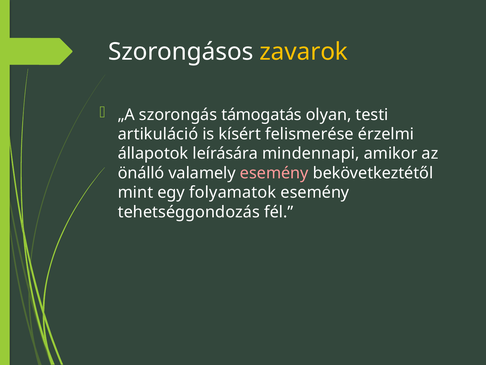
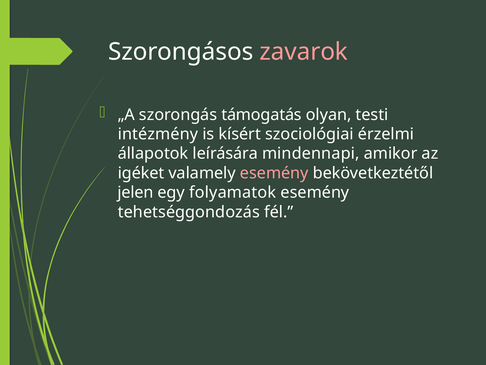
zavarok colour: yellow -> pink
artikuláció: artikuláció -> intézmény
felismerése: felismerése -> szociológiai
önálló: önálló -> igéket
mint: mint -> jelen
